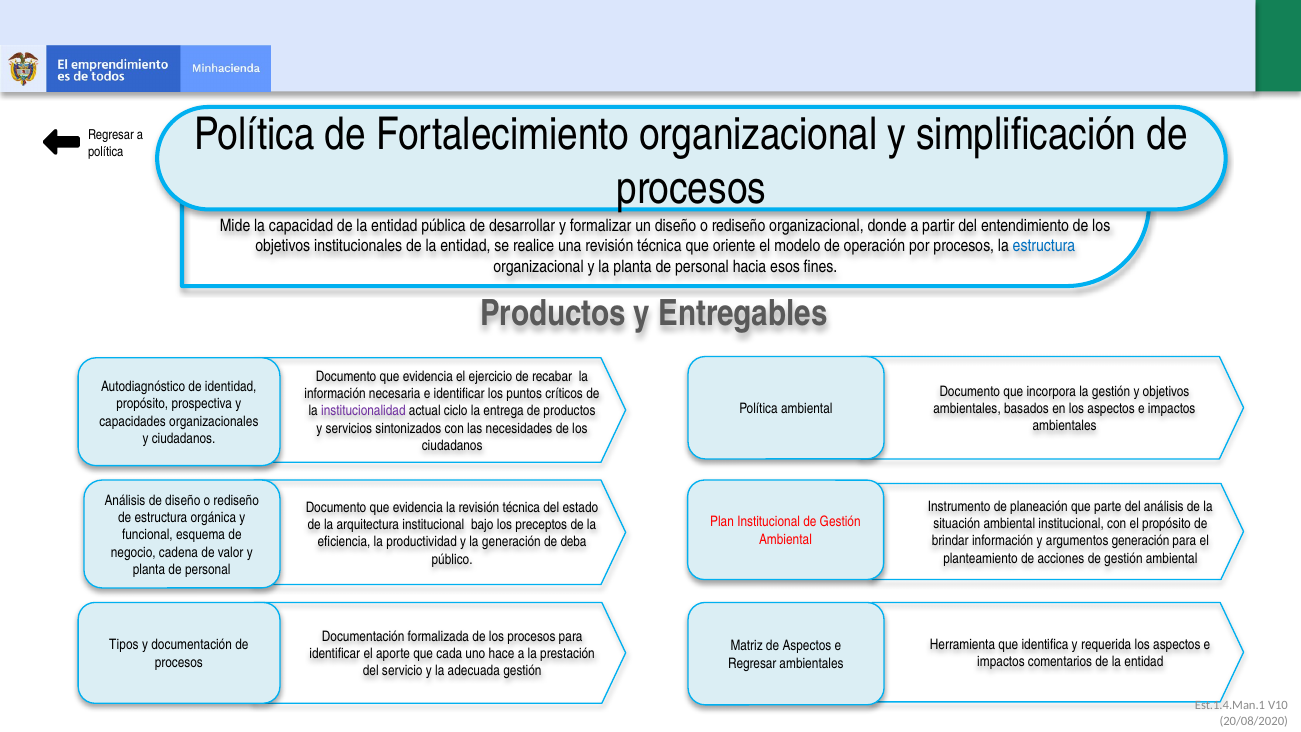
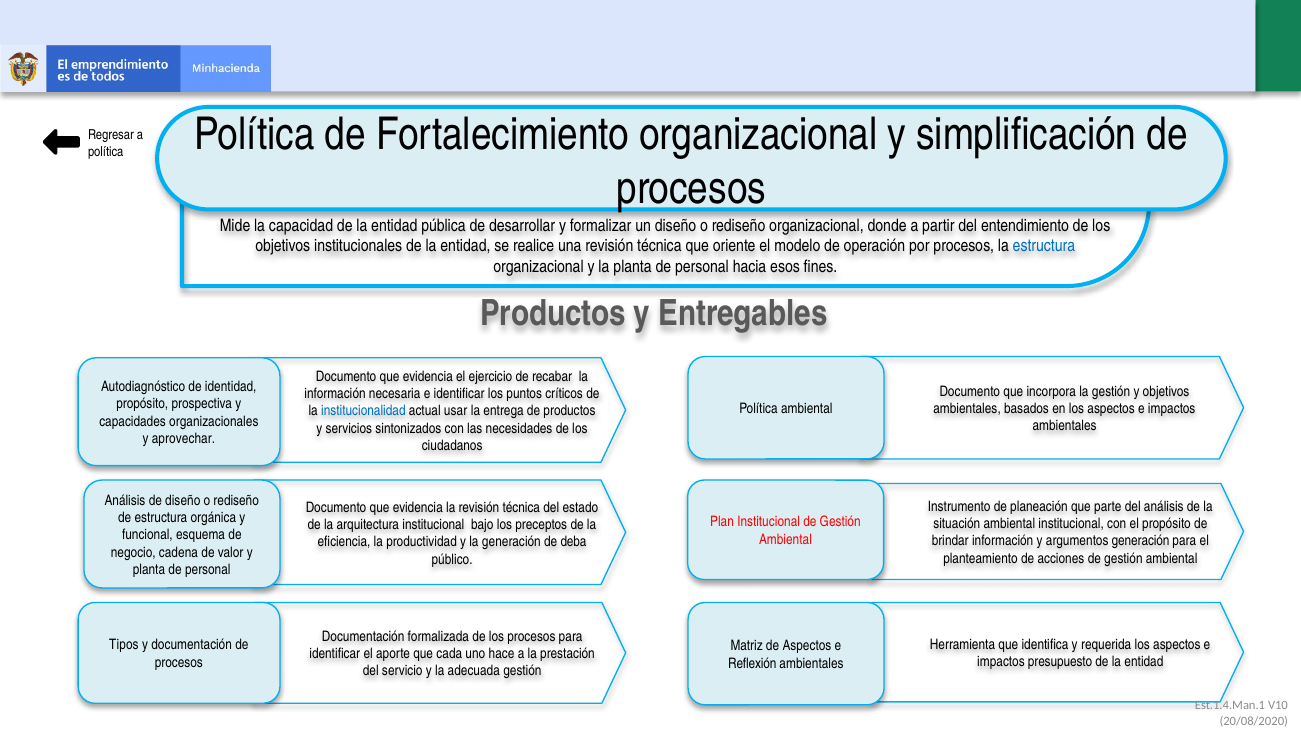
institucionalidad colour: purple -> blue
ciclo: ciclo -> usar
y ciudadanos: ciudadanos -> aprovechar
comentarios: comentarios -> presupuesto
Regresar at (752, 663): Regresar -> Reflexión
